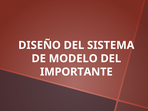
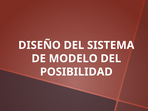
IMPORTANTE: IMPORTANTE -> POSIBILIDAD
